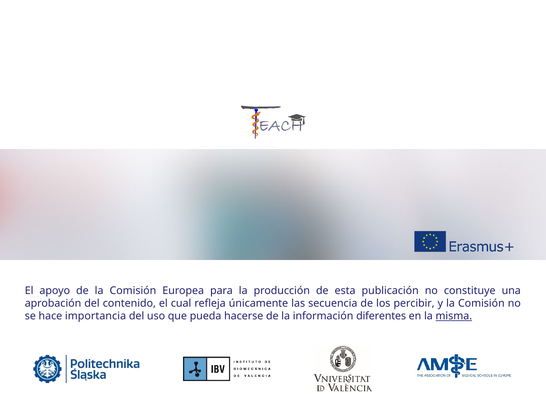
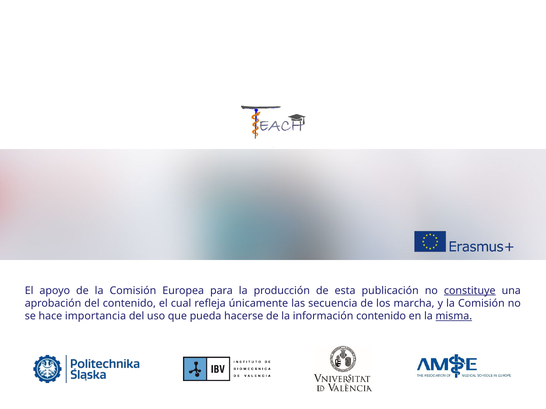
constituye underline: none -> present
percibir: percibir -> marcha
información diferentes: diferentes -> contenido
